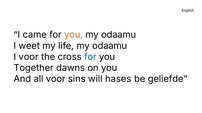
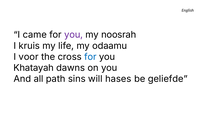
you at (74, 35) colour: orange -> purple
odaamu at (119, 35): odaamu -> noosrah
weet: weet -> kruis
Together: Together -> Khatayah
all voor: voor -> path
